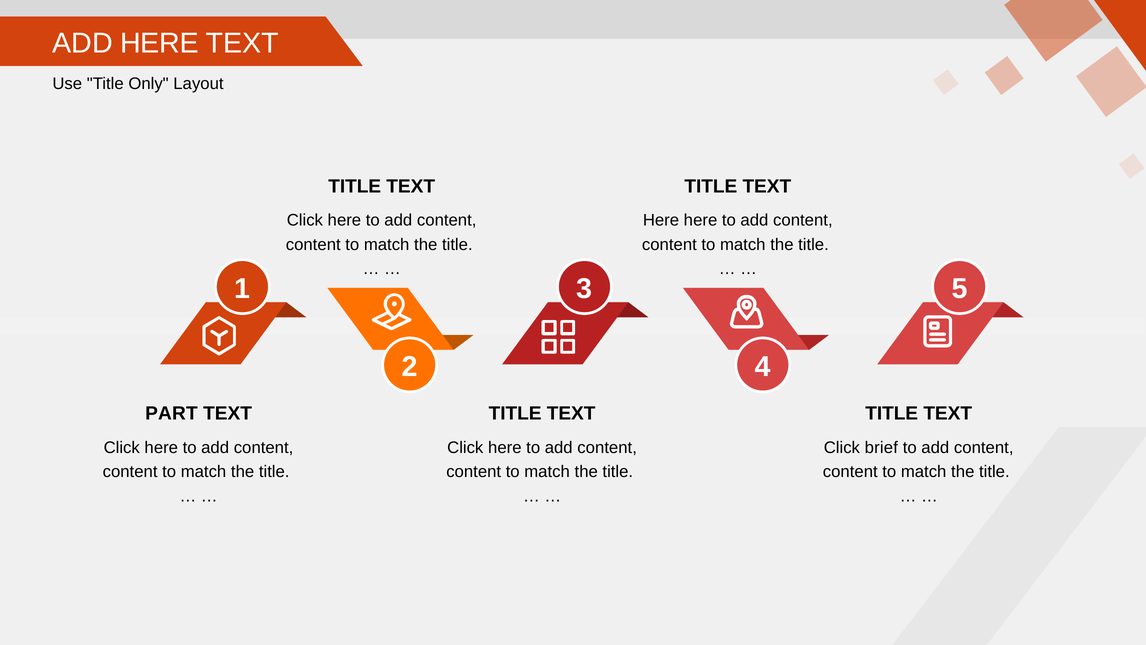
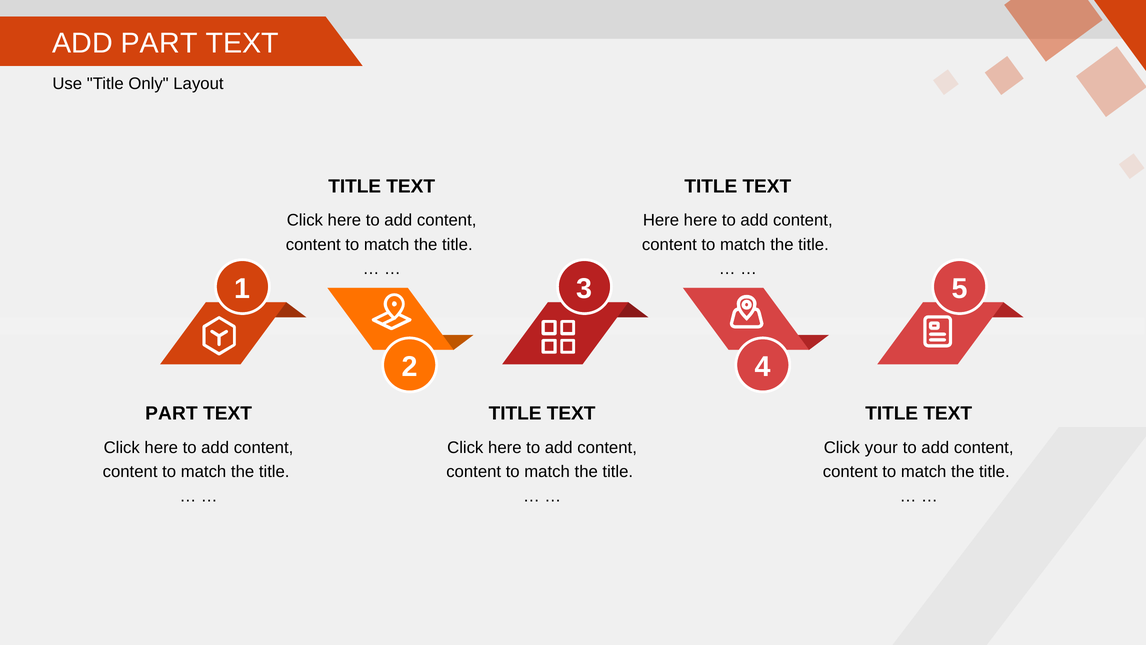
ADD HERE: HERE -> PART
brief: brief -> your
